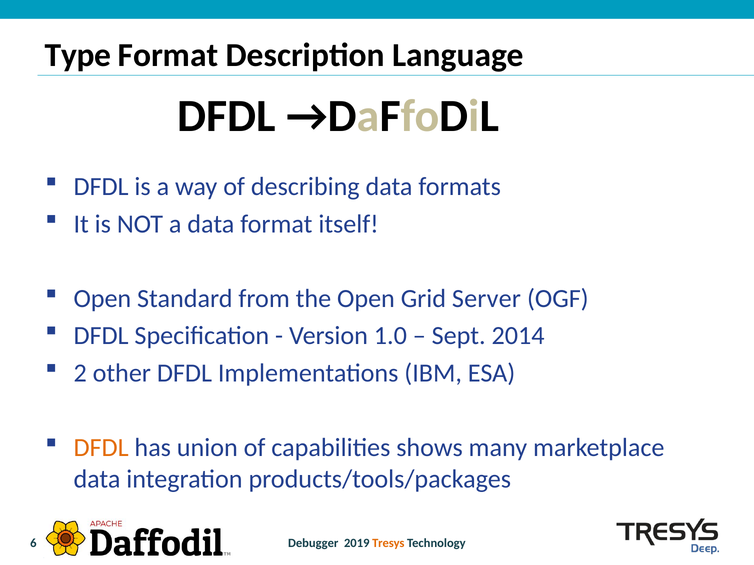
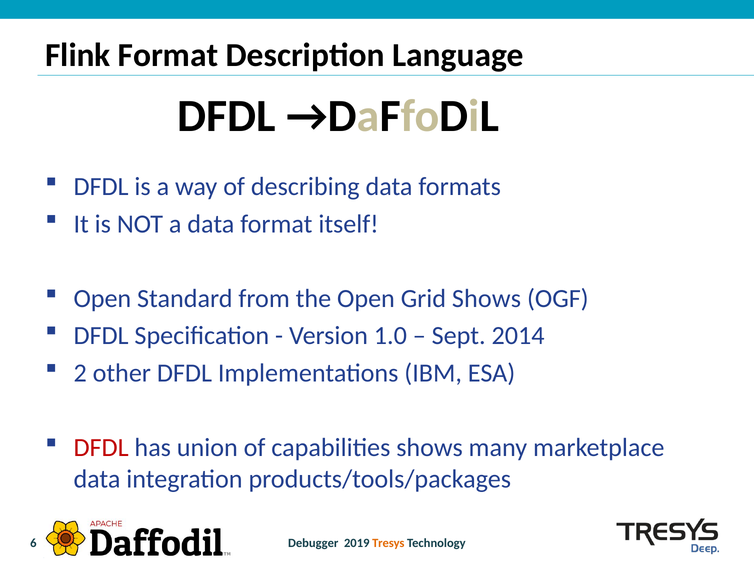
Type: Type -> Flink
Grid Server: Server -> Shows
DFDL at (101, 448) colour: orange -> red
